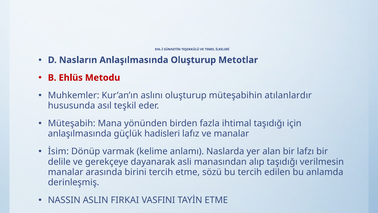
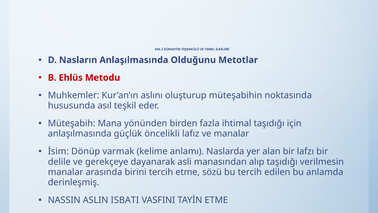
Anlaşılmasında Oluşturup: Oluşturup -> Olduğunu
atılanlardır: atılanlardır -> noktasında
hadisleri: hadisleri -> öncelikli
FIRKAI: FIRKAI -> ISBATI
